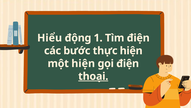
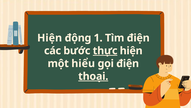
Hiểu at (50, 38): Hiểu -> Hiện
thực underline: none -> present
một hiện: hiện -> hiểu
